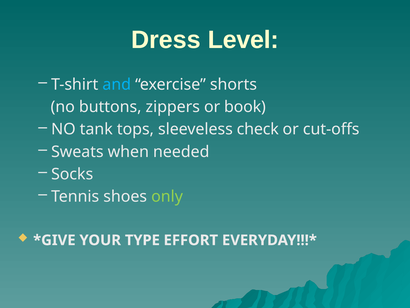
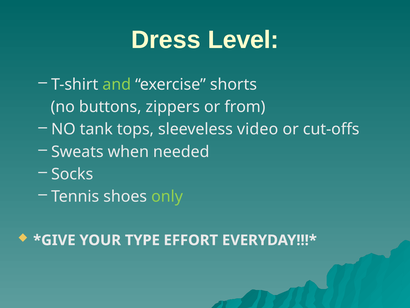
and colour: light blue -> light green
book: book -> from
check: check -> video
